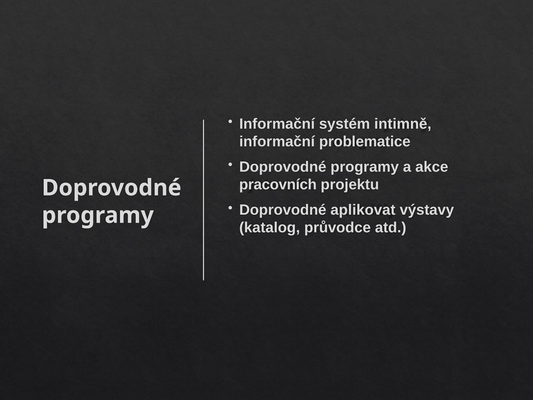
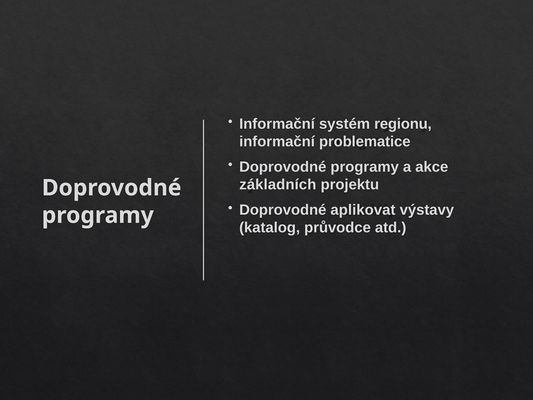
intimně: intimně -> regionu
pracovních: pracovních -> základních
